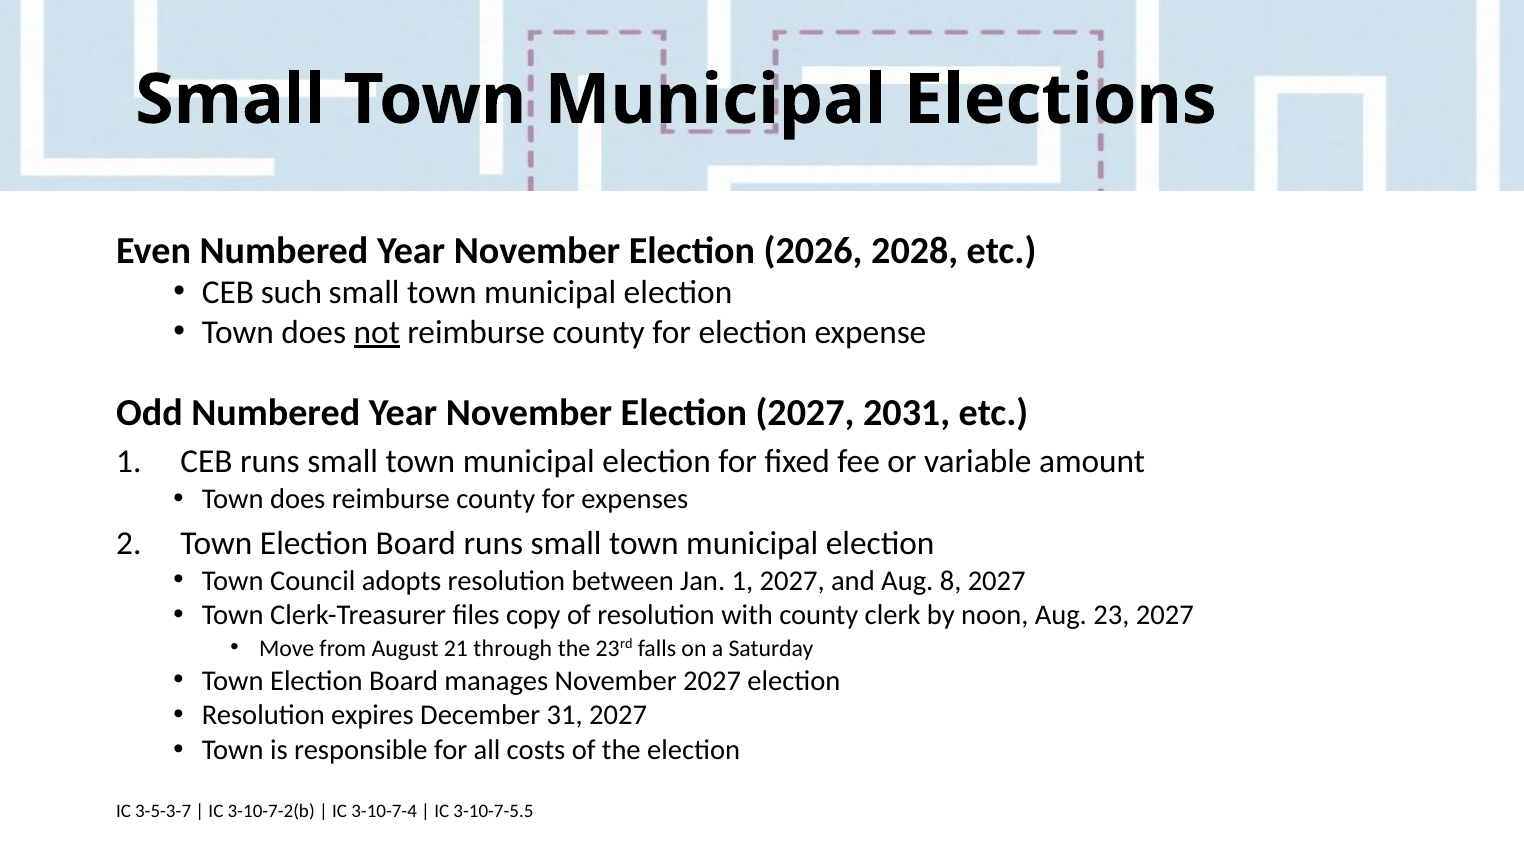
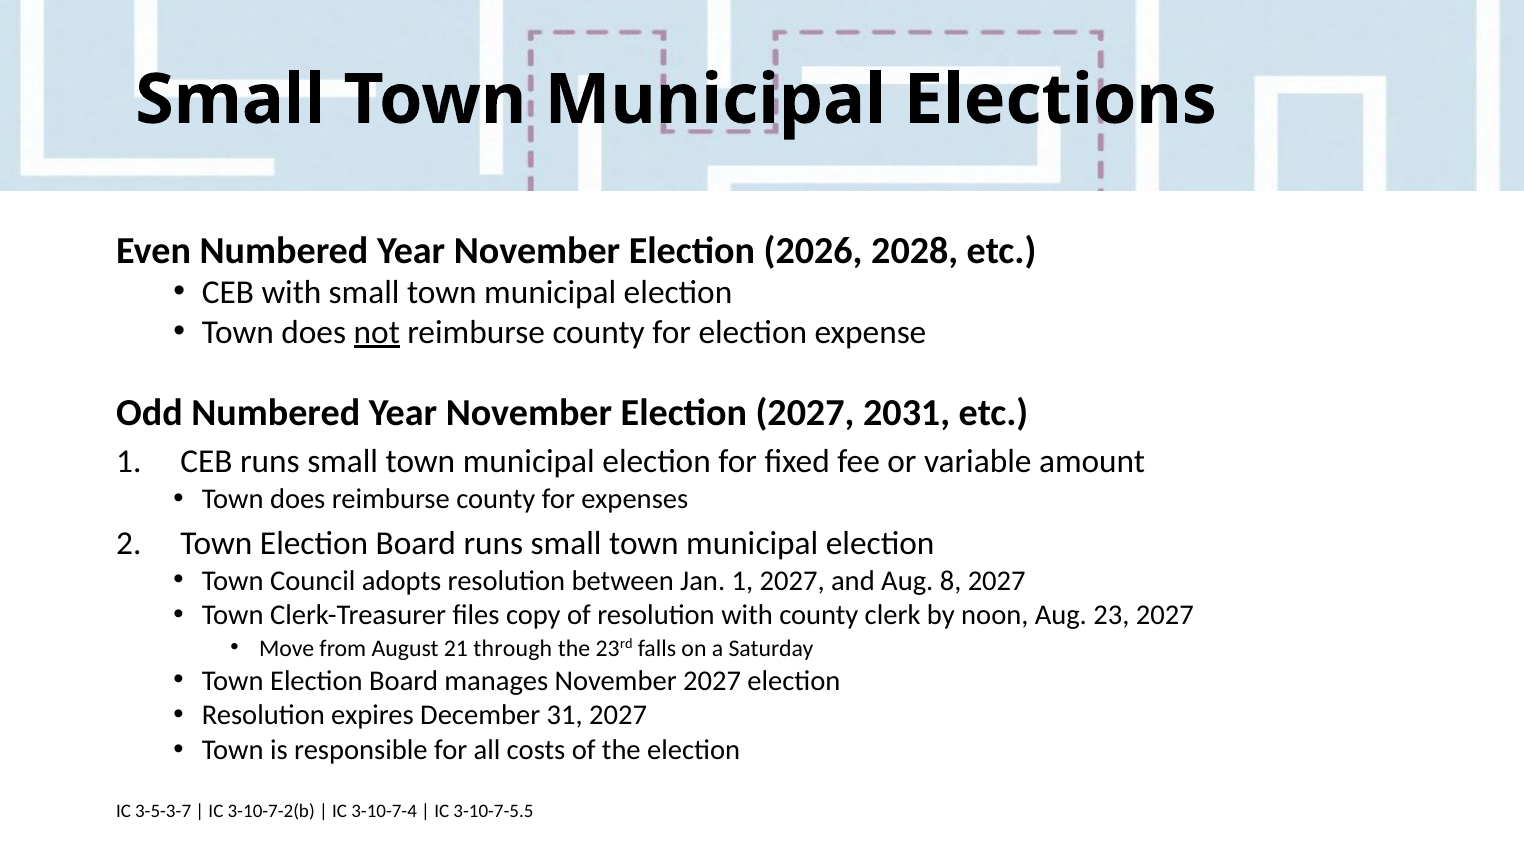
CEB such: such -> with
